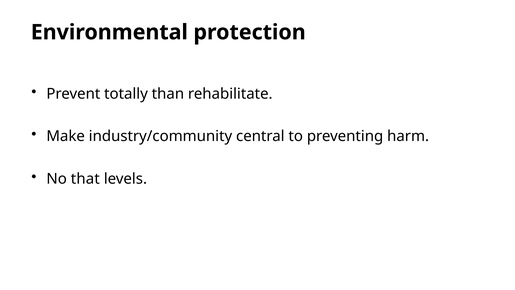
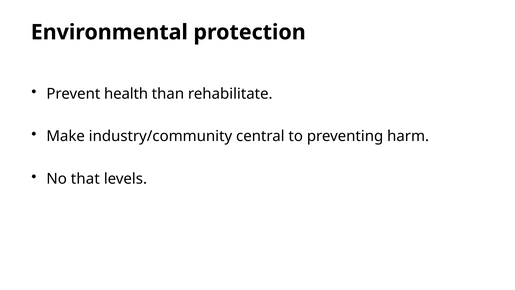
totally: totally -> health
